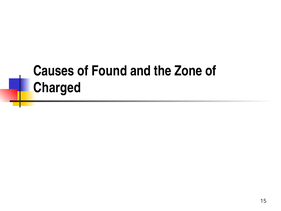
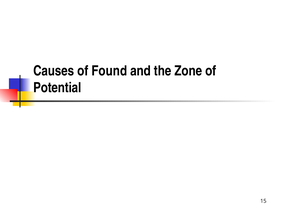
Charged: Charged -> Potential
